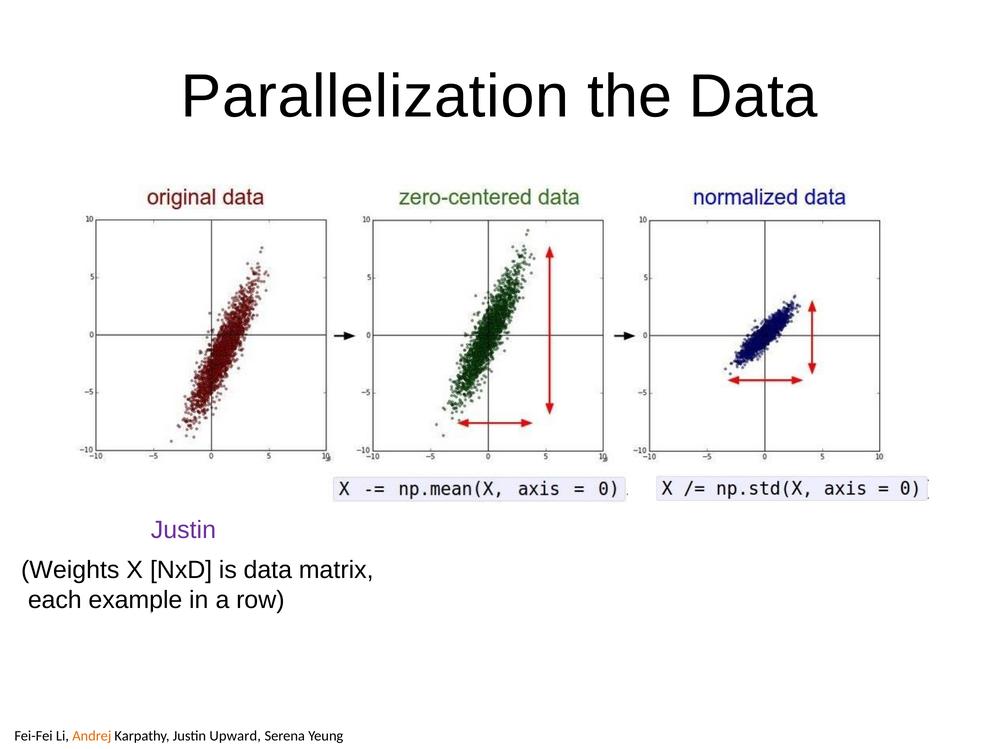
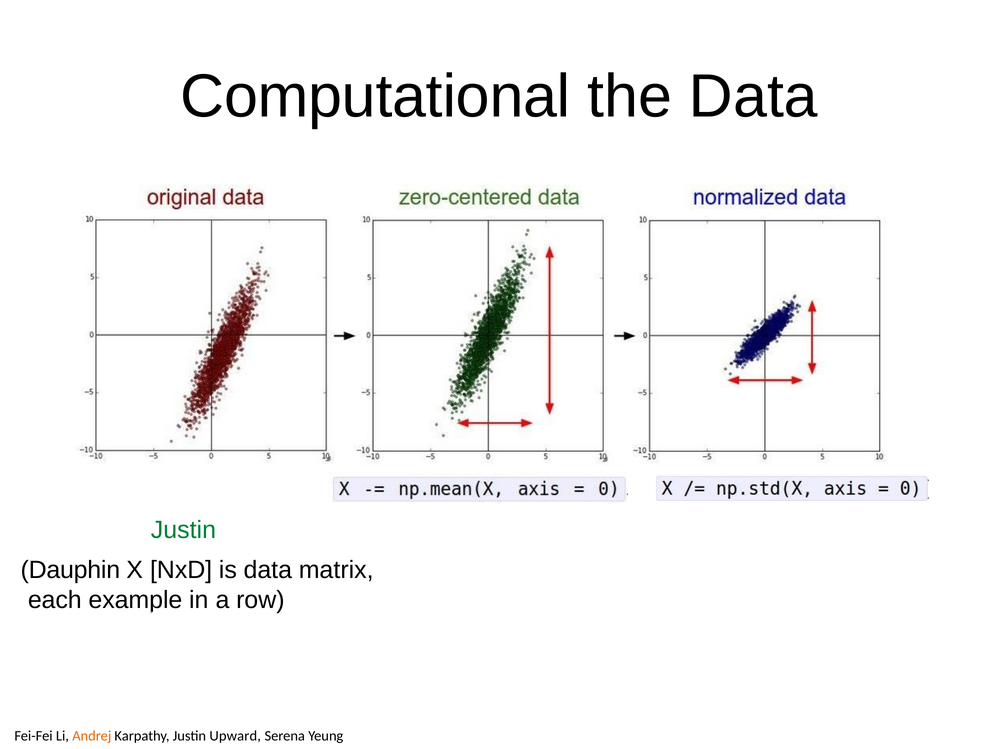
Parallelization: Parallelization -> Computational
Justin at (183, 530) colour: purple -> green
Weights: Weights -> Dauphin
